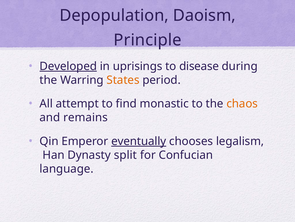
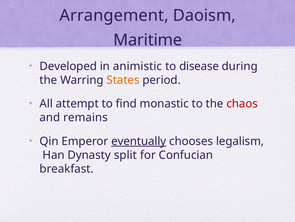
Depopulation: Depopulation -> Arrangement
Principle: Principle -> Maritime
Developed underline: present -> none
uprisings: uprisings -> animistic
chaos colour: orange -> red
language: language -> breakfast
